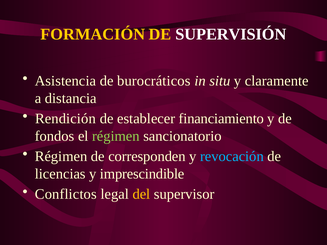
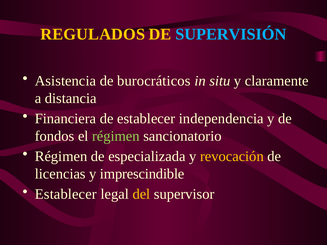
FORMACIÓN: FORMACIÓN -> REGULADOS
SUPERVISIÓN colour: white -> light blue
Rendición: Rendición -> Financiera
financiamiento: financiamiento -> independencia
corresponden: corresponden -> especializada
revocación colour: light blue -> yellow
Conflictos at (66, 194): Conflictos -> Establecer
